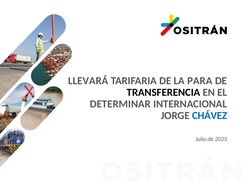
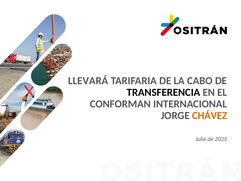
PARA: PARA -> CABO
DETERMINAR: DETERMINAR -> CONFORMAN
CHÁVEZ colour: blue -> orange
